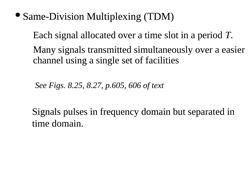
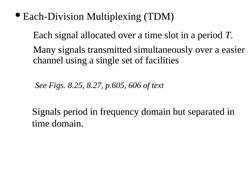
Same-Division: Same-Division -> Each-Division
Signals pulses: pulses -> period
